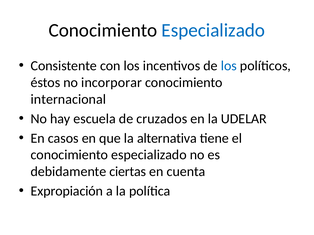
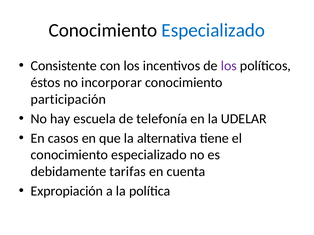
los at (229, 66) colour: blue -> purple
internacional: internacional -> participación
cruzados: cruzados -> telefonía
ciertas: ciertas -> tarifas
